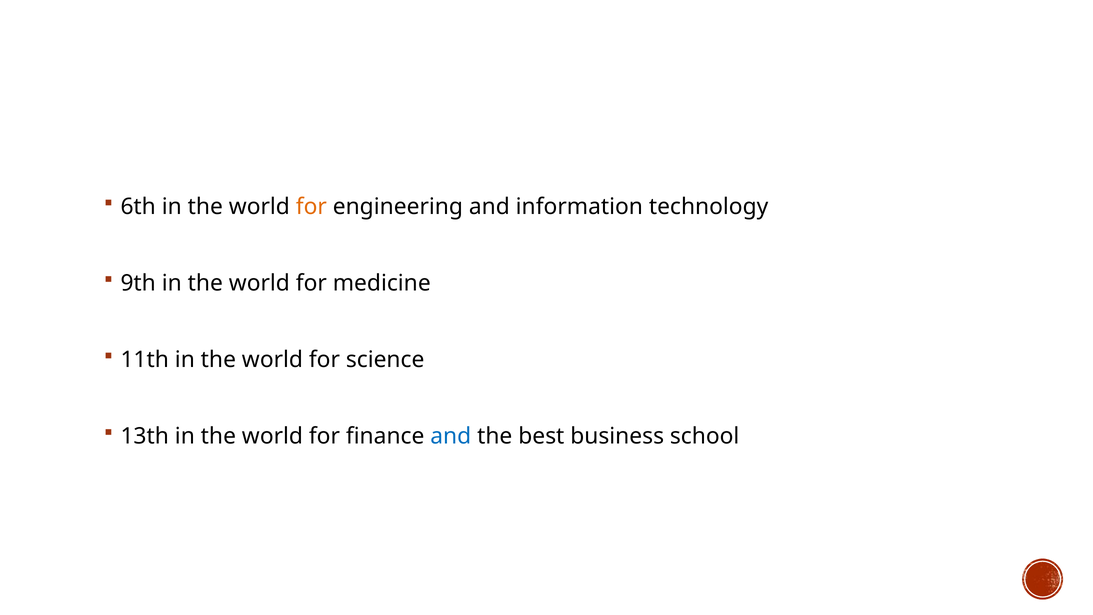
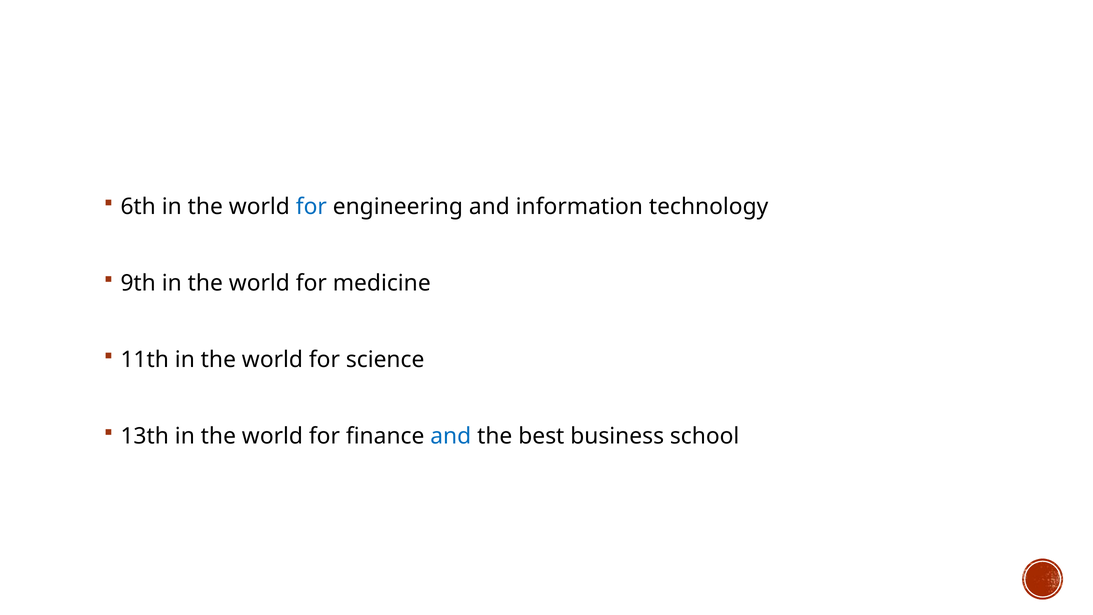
for at (311, 206) colour: orange -> blue
